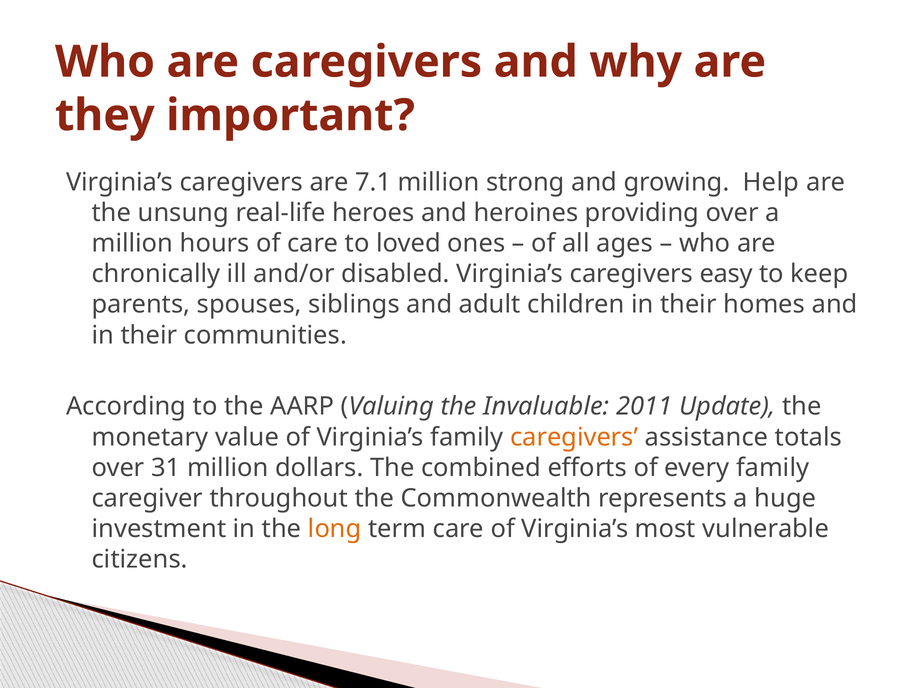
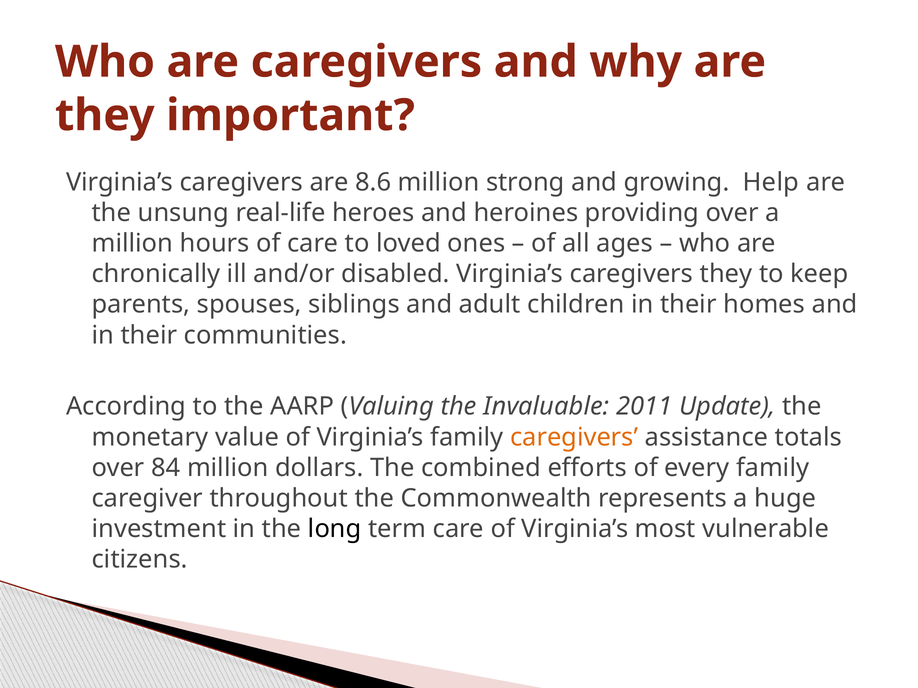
7.1: 7.1 -> 8.6
caregivers easy: easy -> they
31: 31 -> 84
long colour: orange -> black
